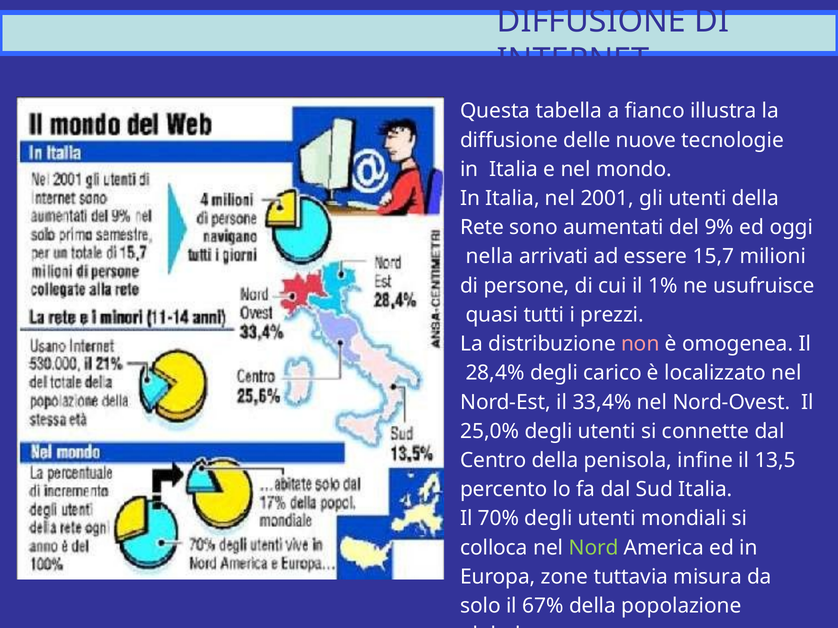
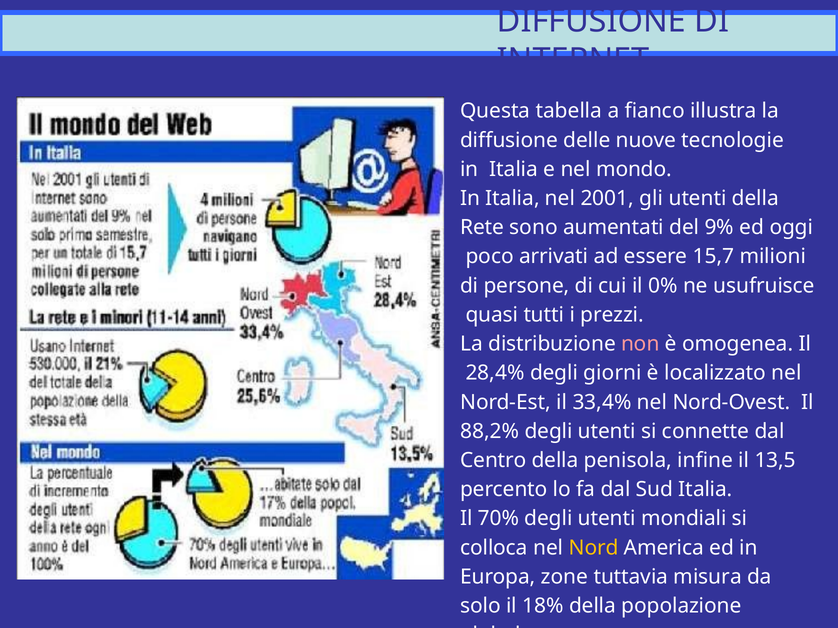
nella: nella -> poco
1%: 1% -> 0%
carico: carico -> giorni
25,0%: 25,0% -> 88,2%
Nord colour: light green -> yellow
67%: 67% -> 18%
